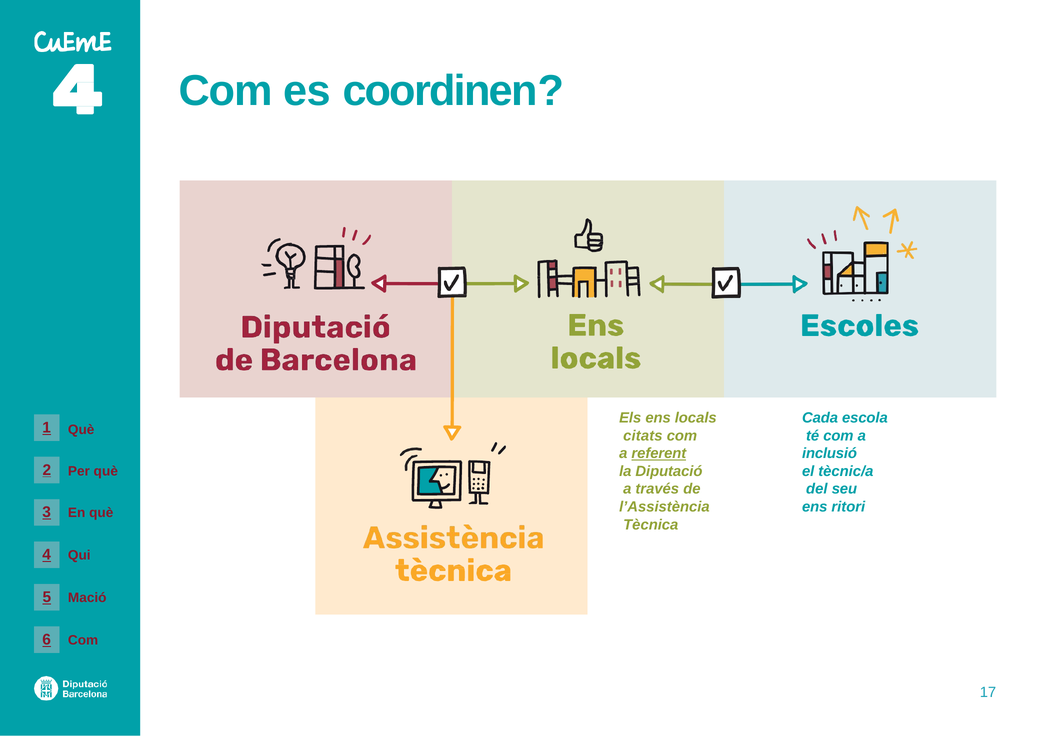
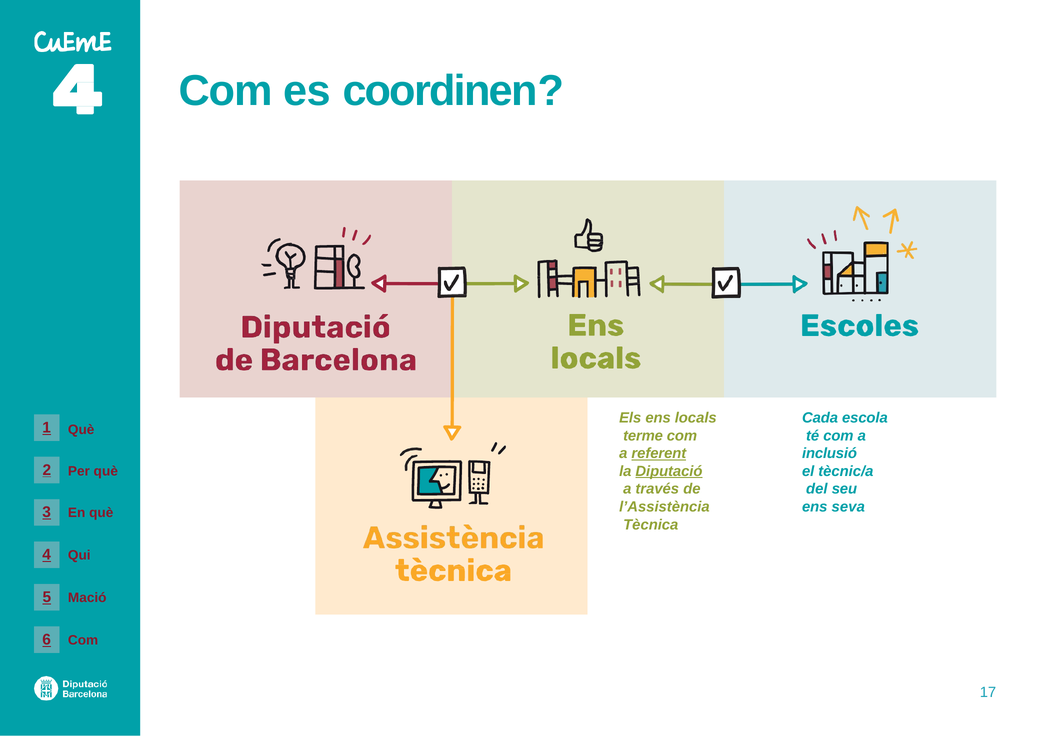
citats: citats -> terme
Diputació underline: none -> present
ritori: ritori -> seva
